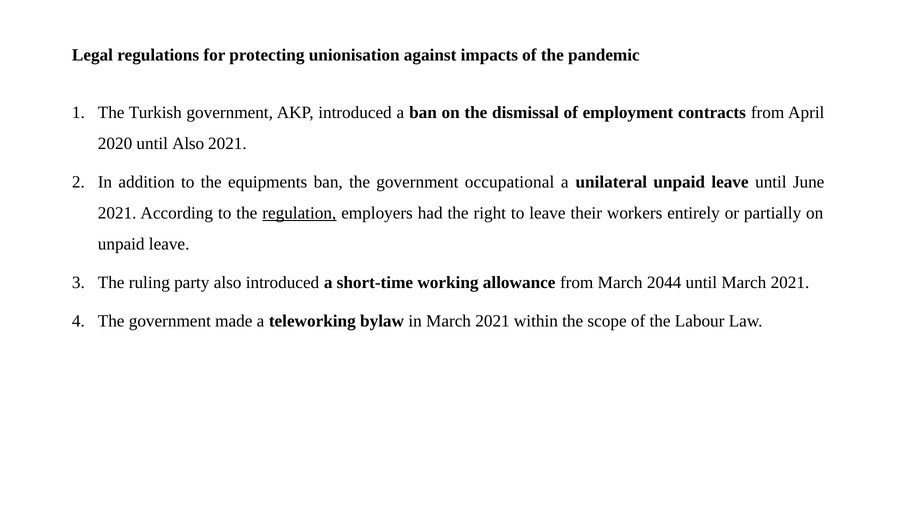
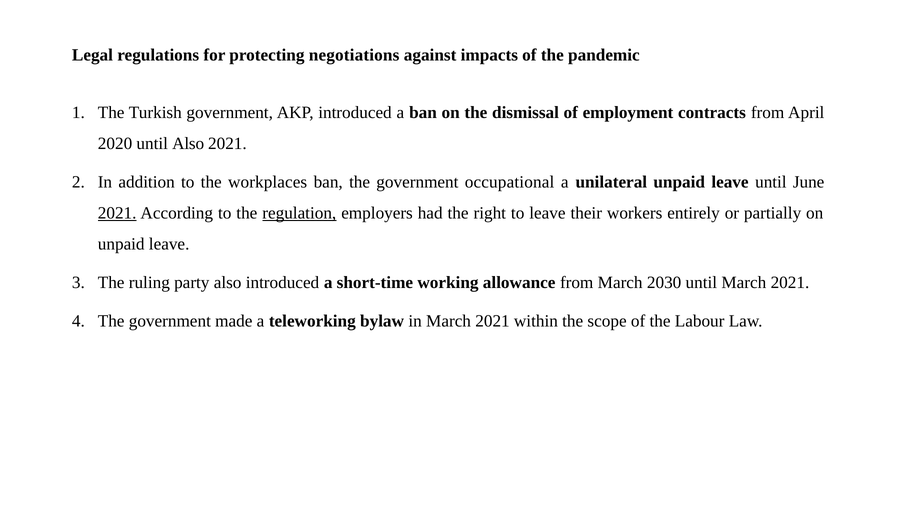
unionisation: unionisation -> negotiations
equipments: equipments -> workplaces
2021 at (117, 213) underline: none -> present
2044: 2044 -> 2030
